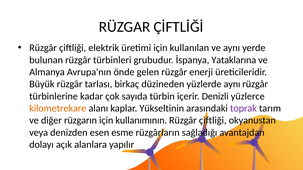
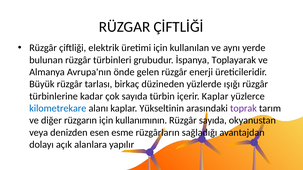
Yataklarına: Yataklarına -> Toplayarak
yüzlerde aynı: aynı -> ışığı
içerir Denizli: Denizli -> Kaplar
kilometrekare colour: orange -> blue
çiftliği at (213, 121): çiftliği -> sayıda
